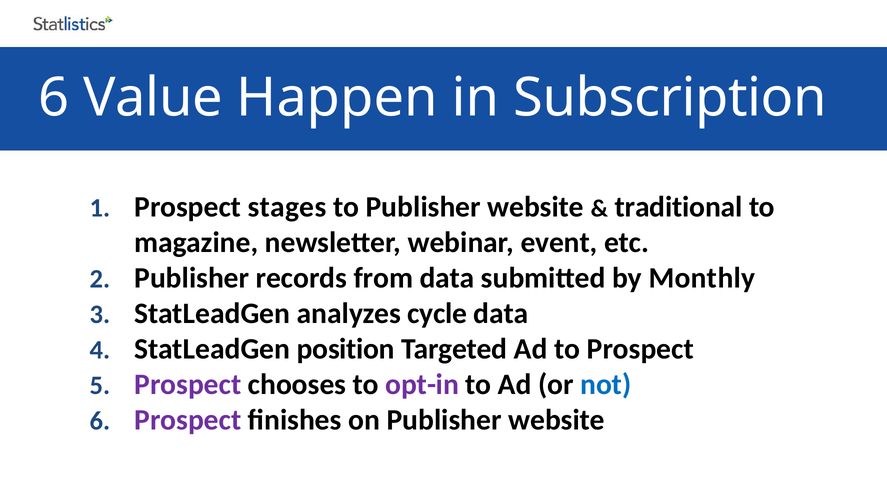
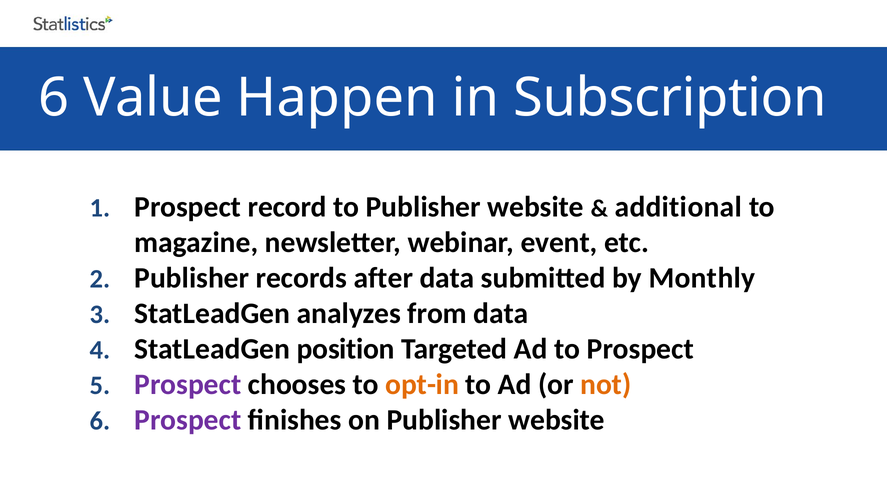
stages: stages -> record
traditional: traditional -> additional
from: from -> after
cycle: cycle -> from
opt-in colour: purple -> orange
not colour: blue -> orange
